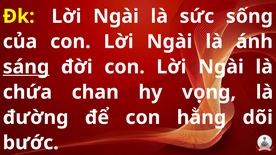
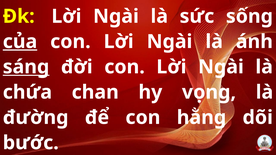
của underline: none -> present
